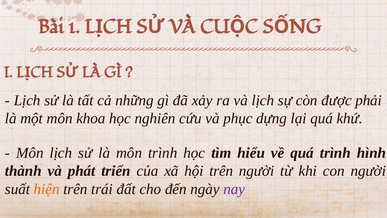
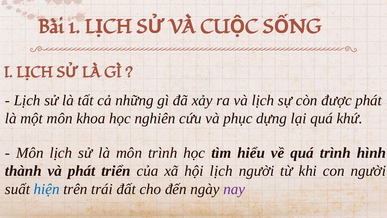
được phải: phải -> phát
hội trên: trên -> lịch
hiện colour: orange -> blue
